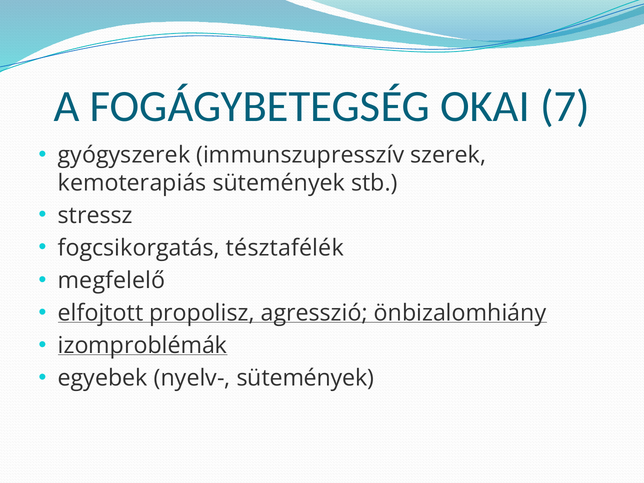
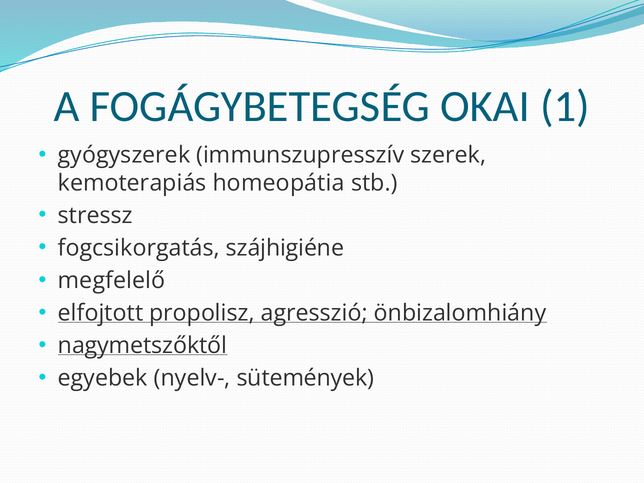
7: 7 -> 1
kemoterapiás sütemények: sütemények -> homeopátia
tésztafélék: tésztafélék -> szájhigiéne
izomproblémák: izomproblémák -> nagymetszőktől
